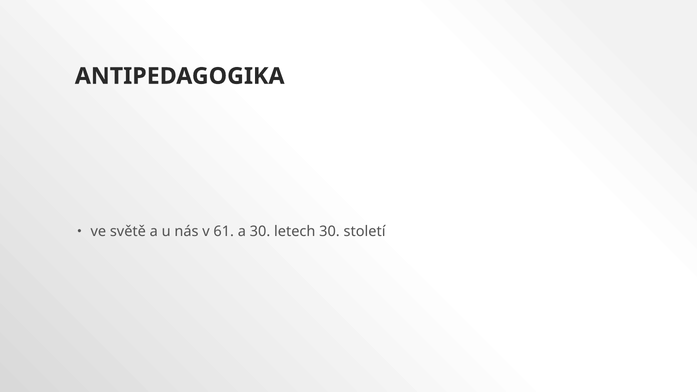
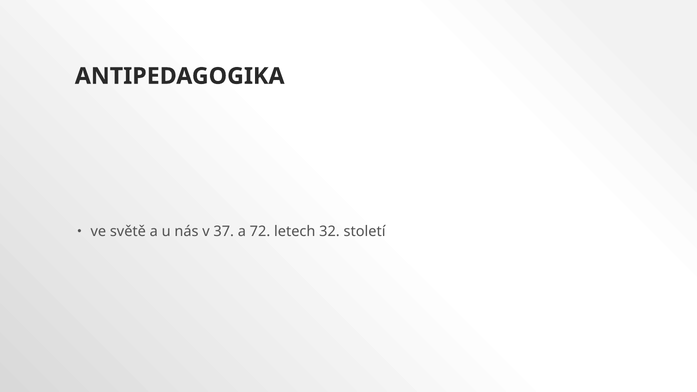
61: 61 -> 37
a 30: 30 -> 72
letech 30: 30 -> 32
